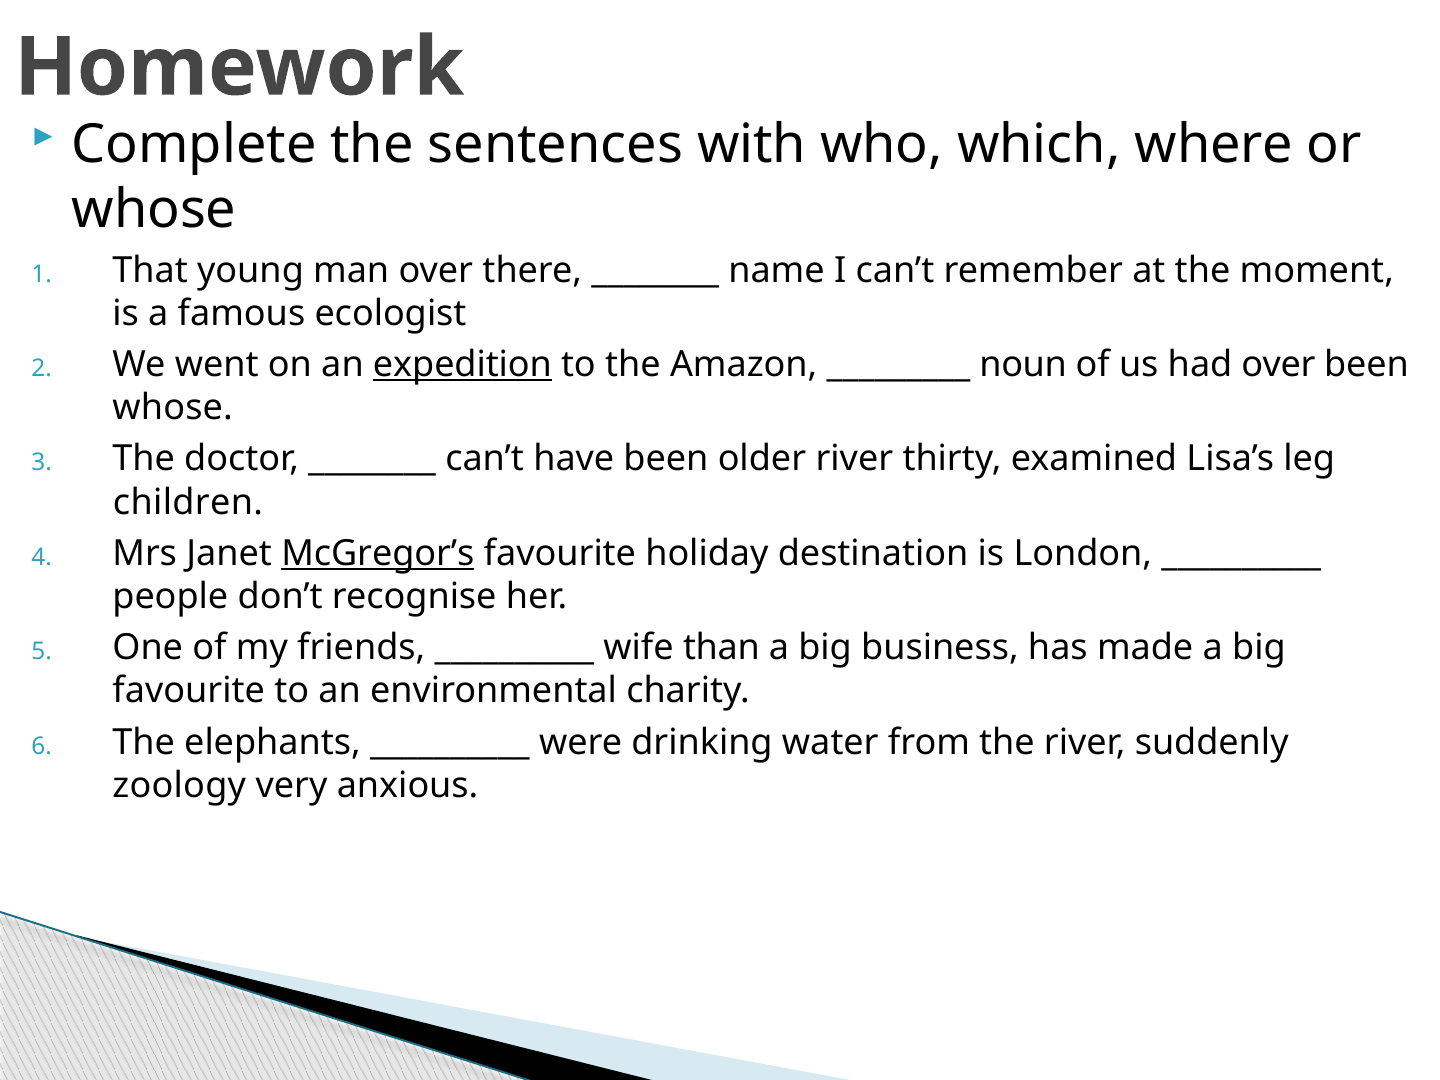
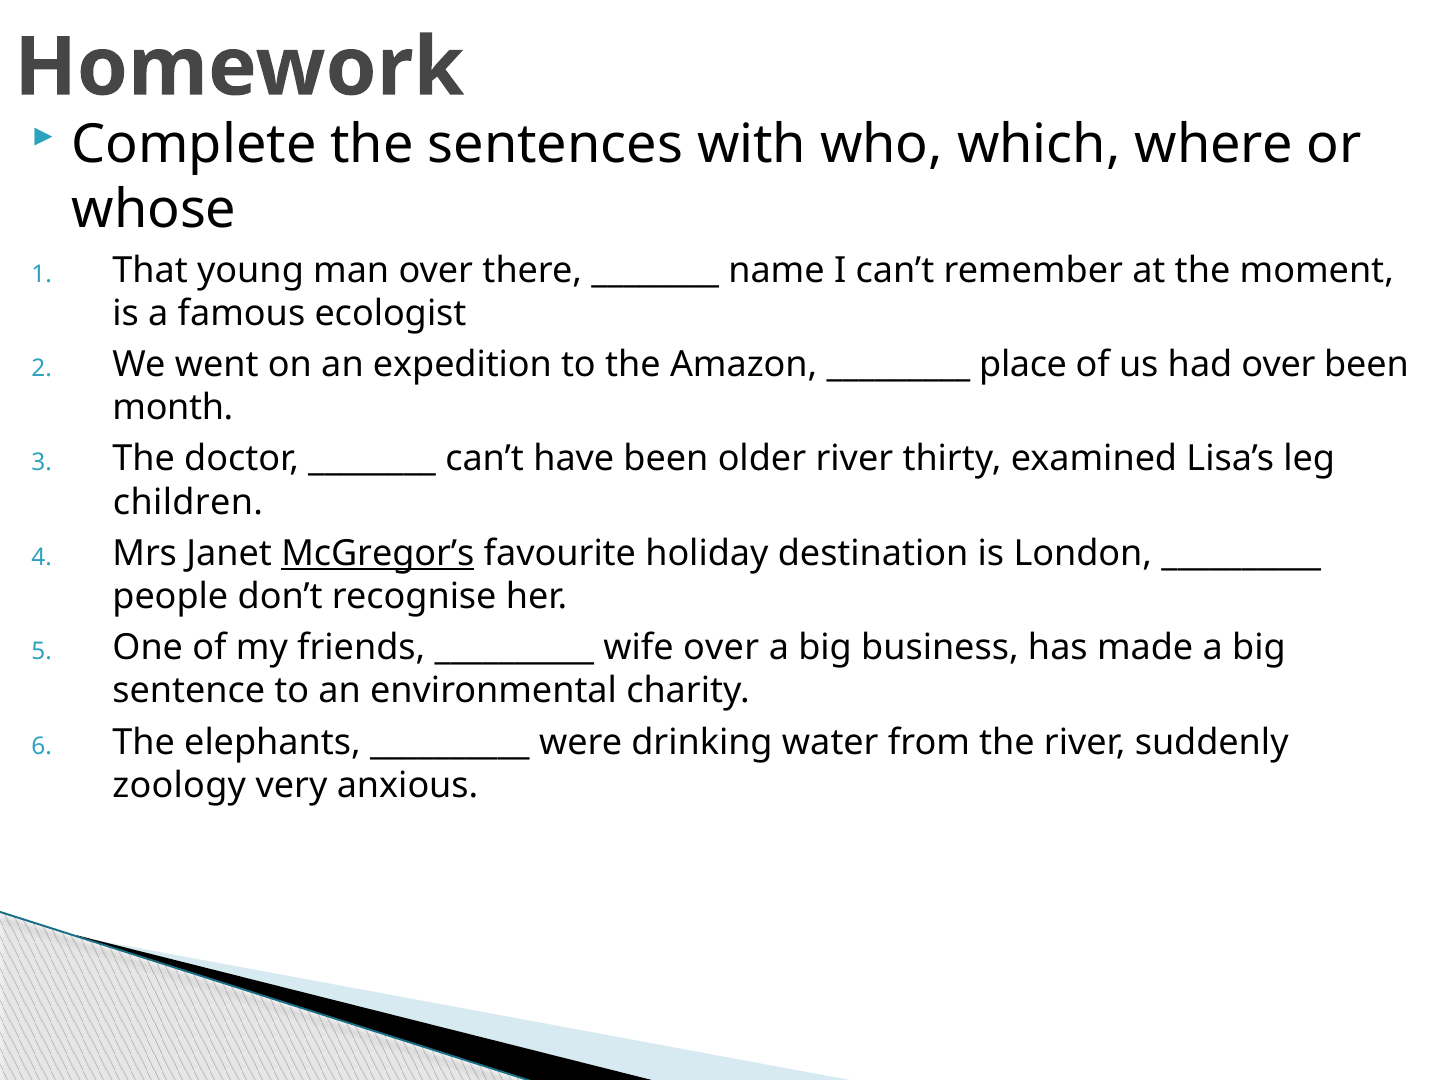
expedition underline: present -> none
noun: noun -> place
whose at (173, 408): whose -> month
wife than: than -> over
favourite at (189, 691): favourite -> sentence
